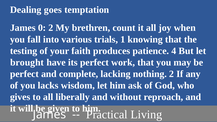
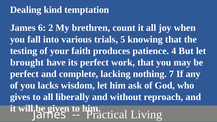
goes: goes -> kind
0: 0 -> 6
1: 1 -> 5
nothing 2: 2 -> 7
